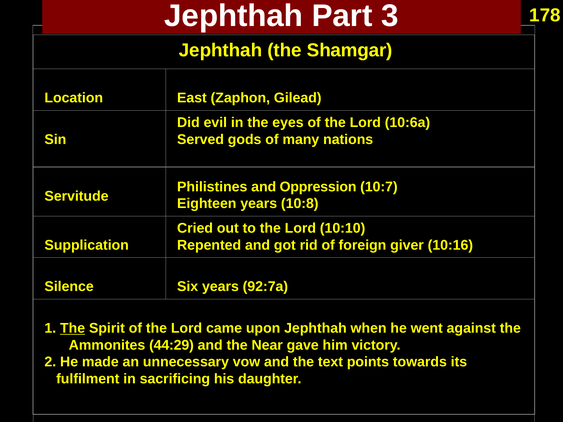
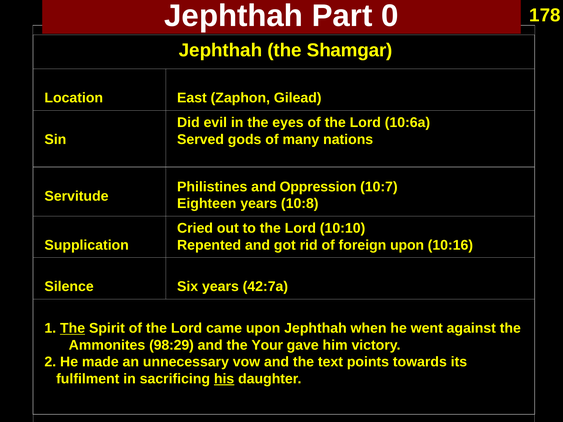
3: 3 -> 0
foreign giver: giver -> upon
92:7a: 92:7a -> 42:7a
44:29: 44:29 -> 98:29
Near: Near -> Your
his underline: none -> present
